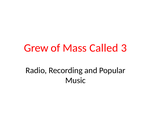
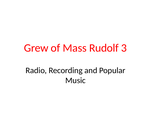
Called: Called -> Rudolf
